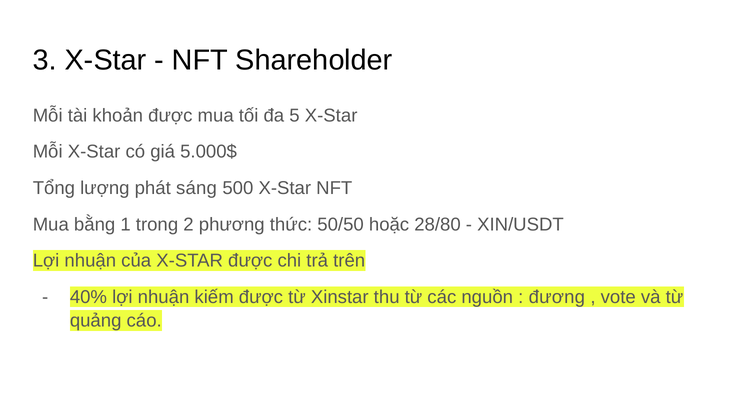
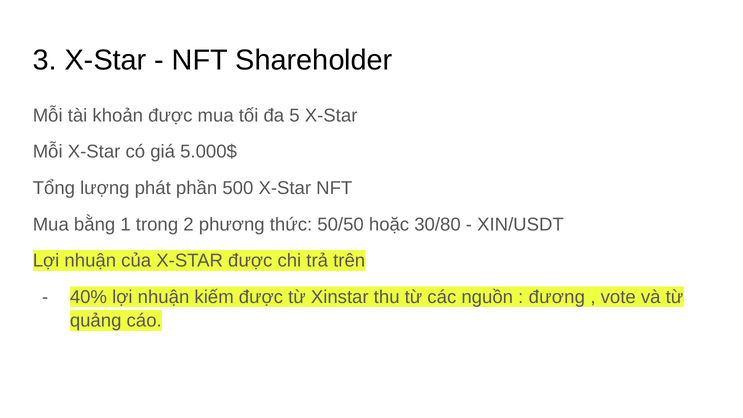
sáng: sáng -> phần
28/80: 28/80 -> 30/80
